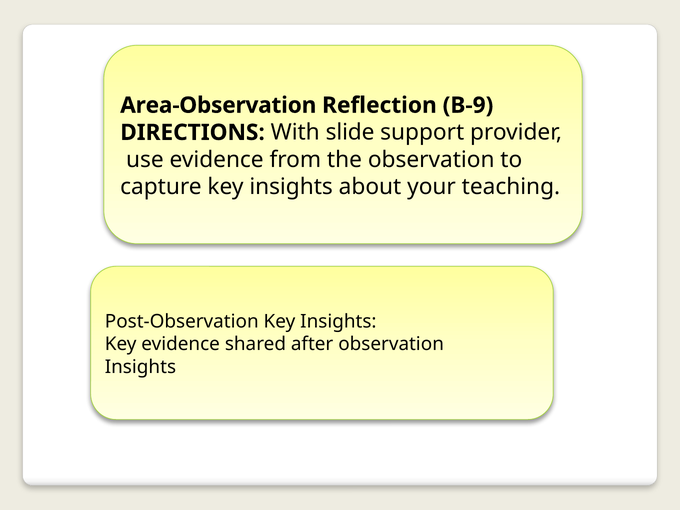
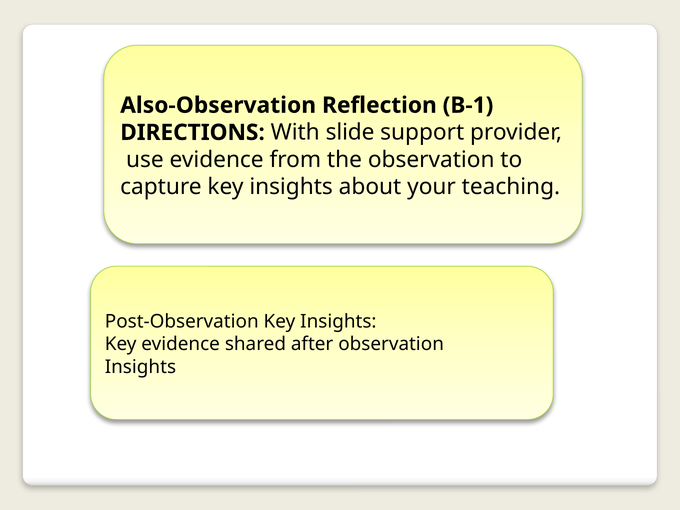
Area-Observation: Area-Observation -> Also-Observation
B-9: B-9 -> B-1
